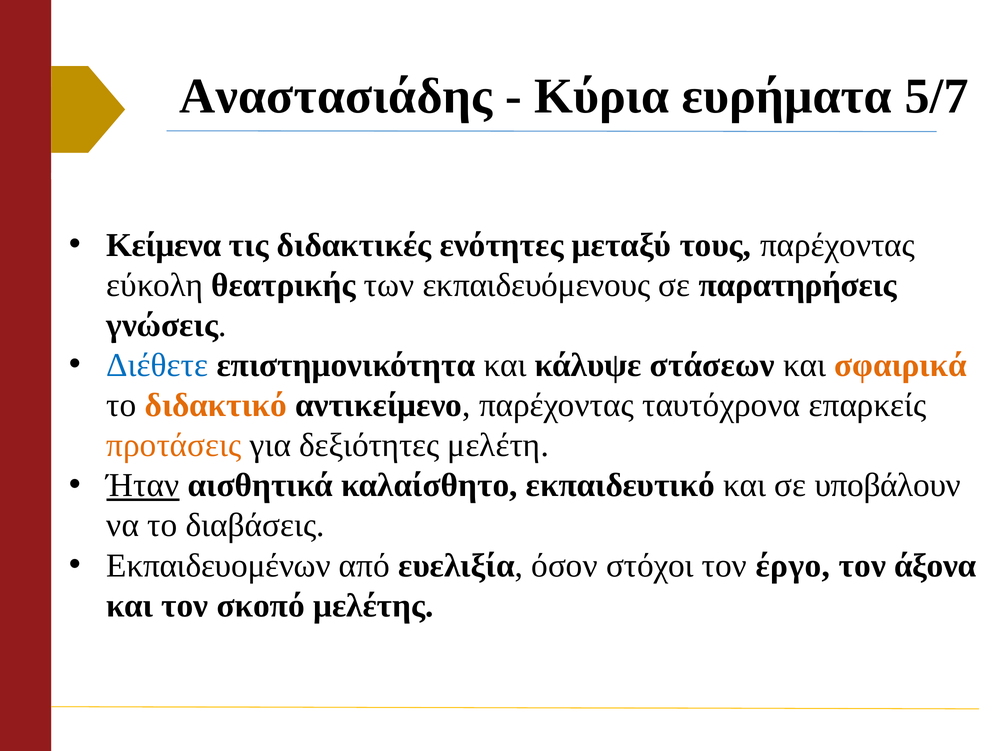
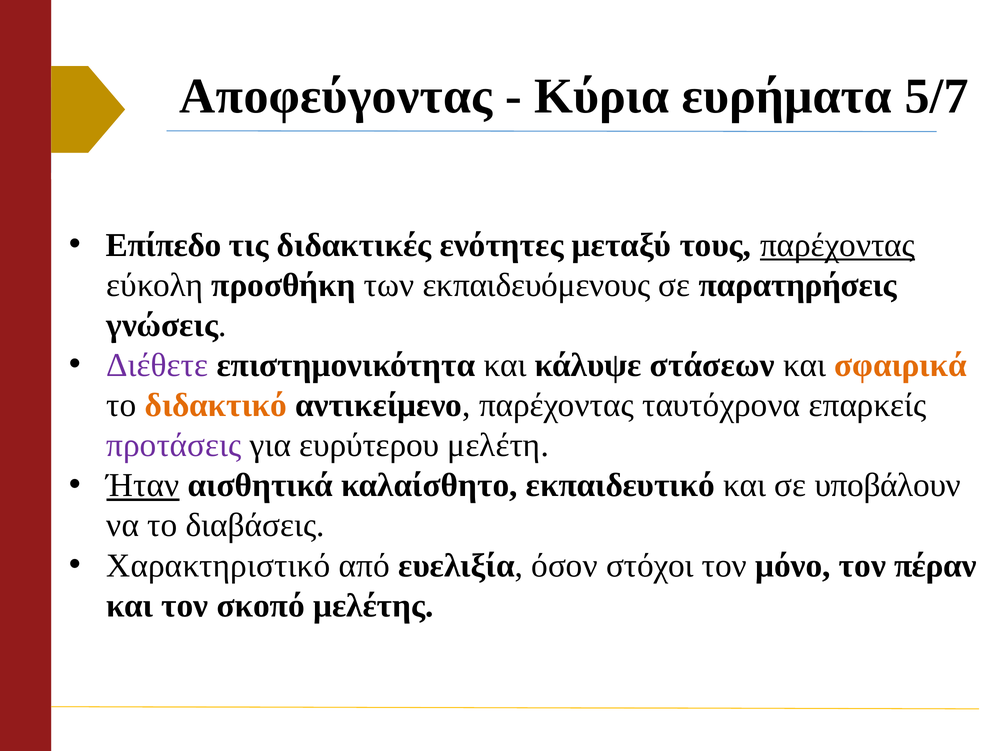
Αναστασιάδης: Αναστασιάδης -> Αποφεύγοντας
Κείμενα: Κείμενα -> Επίπεδο
παρέχοντας at (838, 245) underline: none -> present
θεατρικής: θεατρικής -> προσθήκη
Διέθετε colour: blue -> purple
προτάσεις colour: orange -> purple
δεξιότητες: δεξιότητες -> ευρύτερου
Εκπαιδευομένων: Εκπαιδευομένων -> Χαρακτηριστικό
έργο: έργο -> μόνο
άξονα: άξονα -> πέραν
